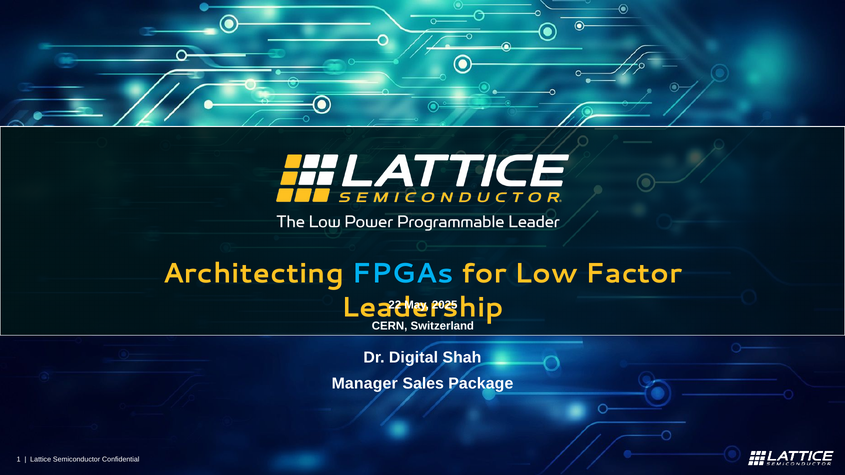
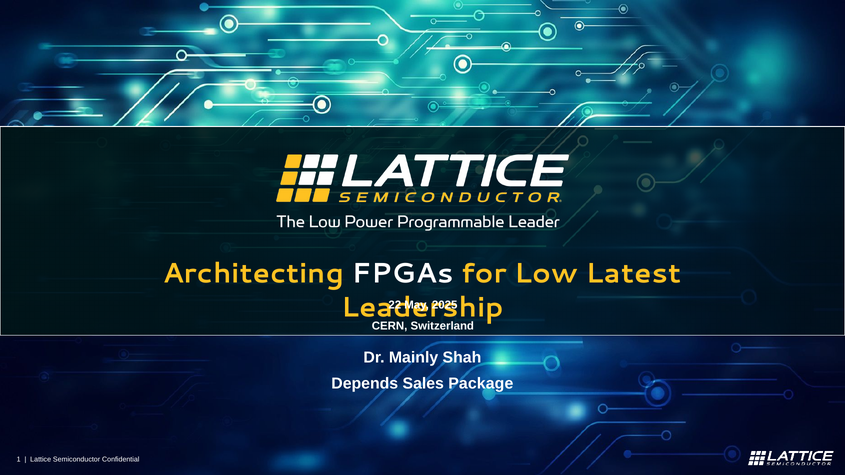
FPGAs colour: light blue -> white
Factor: Factor -> Latest
Digital: Digital -> Mainly
Manager: Manager -> Depends
